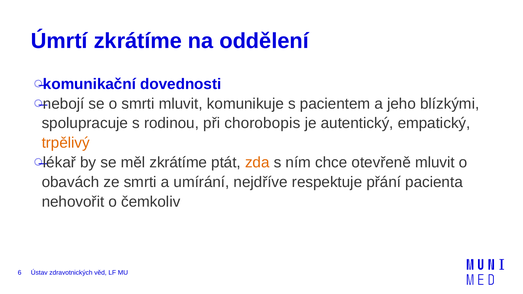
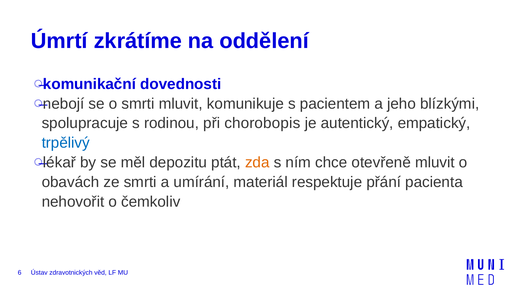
trpělivý colour: orange -> blue
měl zkrátíme: zkrátíme -> depozitu
nejdříve: nejdříve -> materiál
